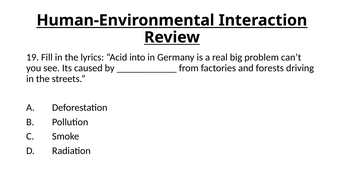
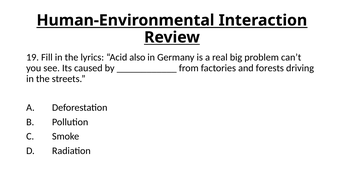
into: into -> also
